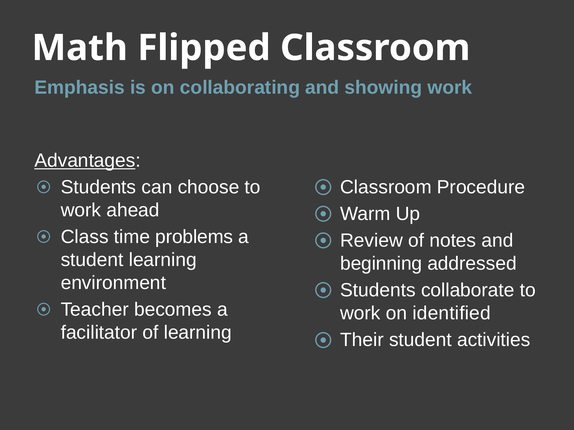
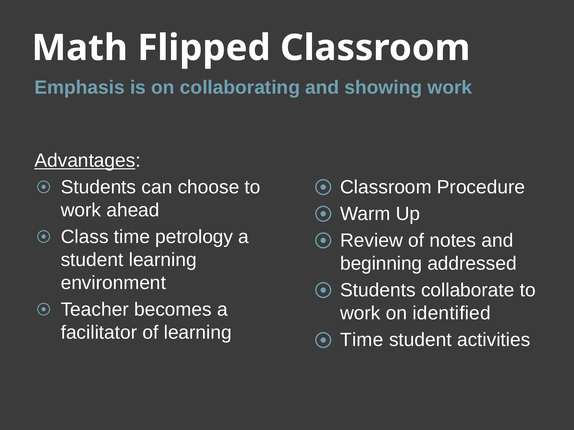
problems: problems -> petrology
Their at (362, 340): Their -> Time
